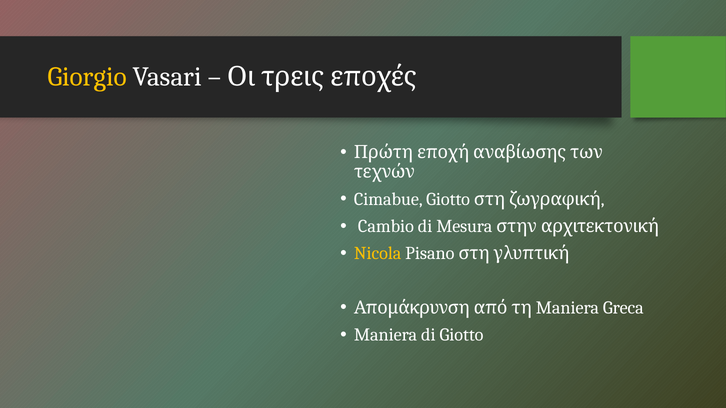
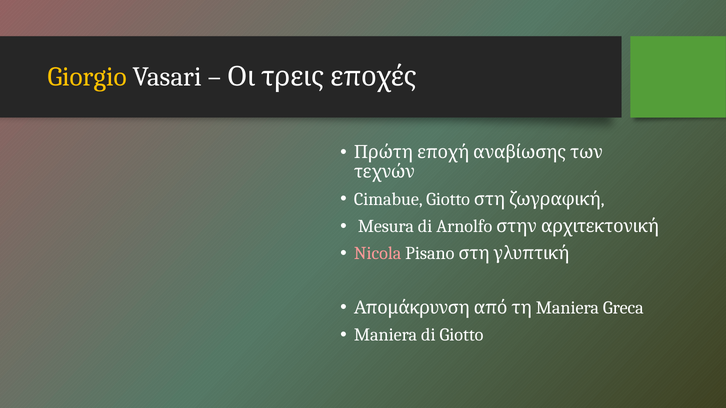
Cambio: Cambio -> Mesura
Mesura: Mesura -> Arnolfo
Nicola colour: yellow -> pink
